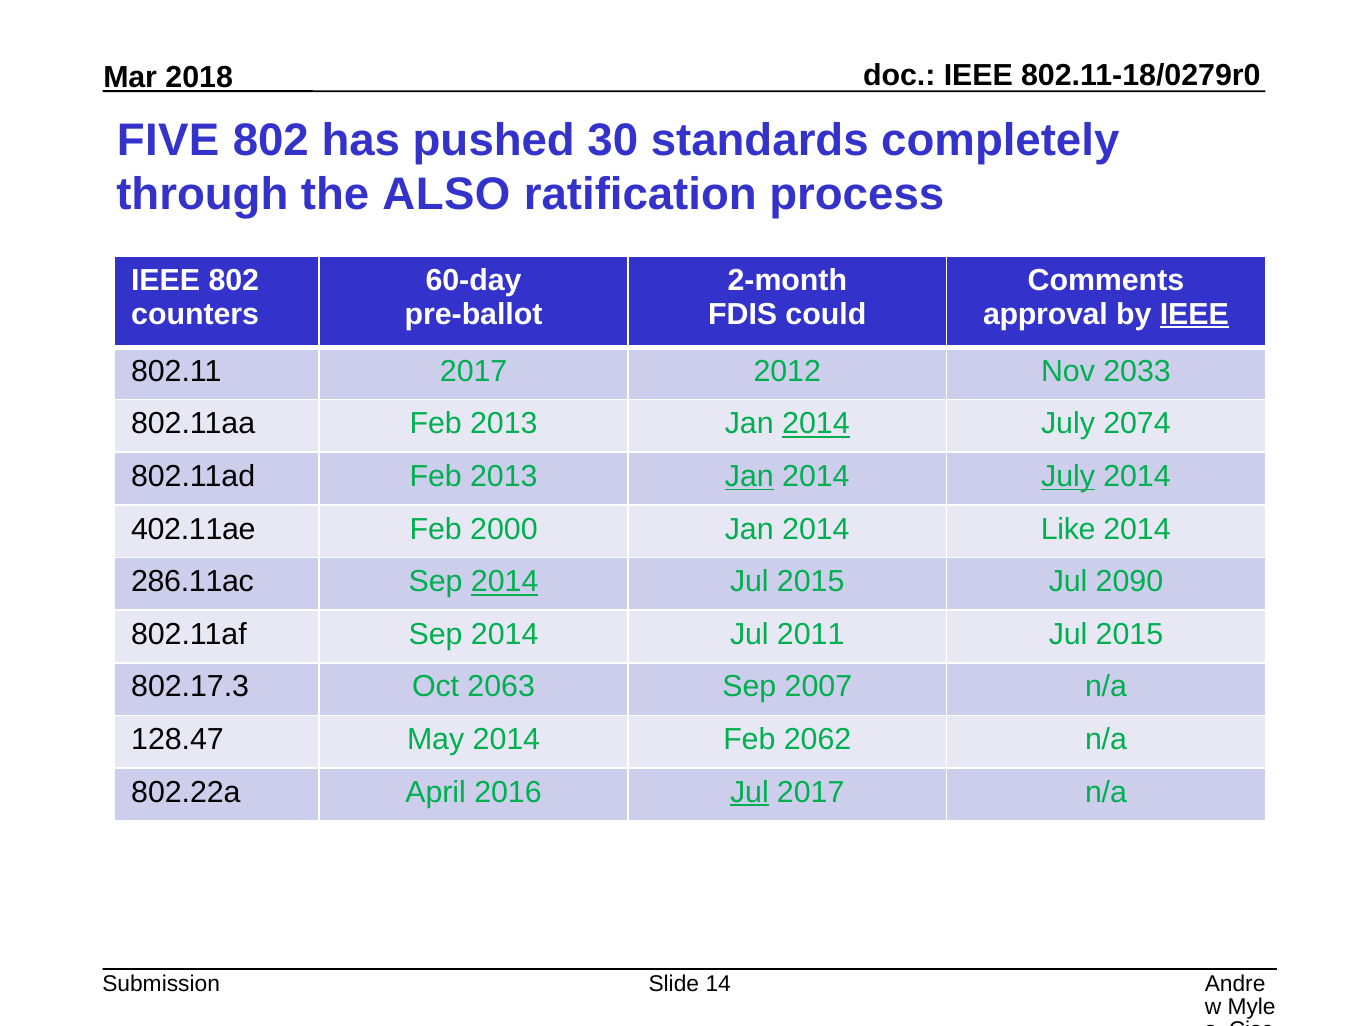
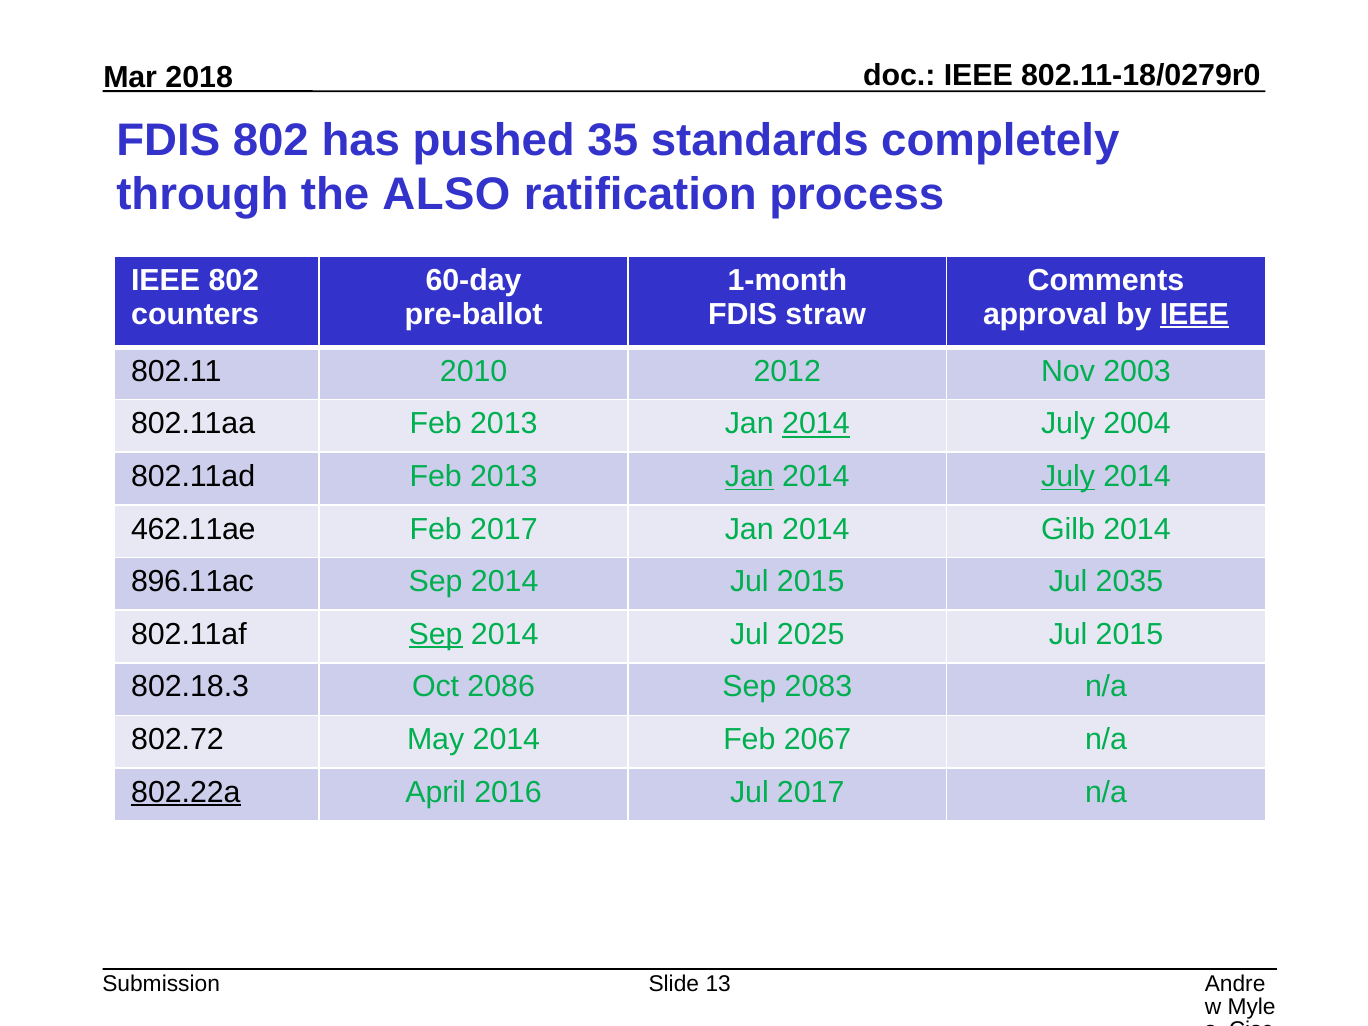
FIVE at (168, 140): FIVE -> FDIS
30: 30 -> 35
2-month: 2-month -> 1-month
could: could -> straw
802.11 2017: 2017 -> 2010
2033: 2033 -> 2003
2074: 2074 -> 2004
402.11ae: 402.11ae -> 462.11ae
Feb 2000: 2000 -> 2017
Like: Like -> Gilb
286.11ac: 286.11ac -> 896.11ac
2014 at (505, 582) underline: present -> none
2090: 2090 -> 2035
Sep at (436, 634) underline: none -> present
2011: 2011 -> 2025
802.17.3: 802.17.3 -> 802.18.3
2063: 2063 -> 2086
2007: 2007 -> 2083
128.47: 128.47 -> 802.72
2062: 2062 -> 2067
802.22a underline: none -> present
Jul at (749, 792) underline: present -> none
14: 14 -> 13
